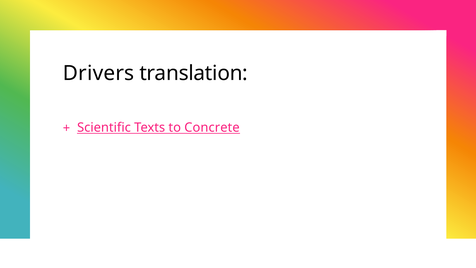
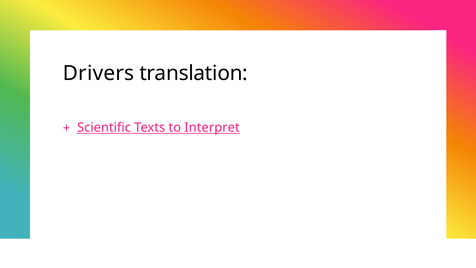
Concrete: Concrete -> Interpret
